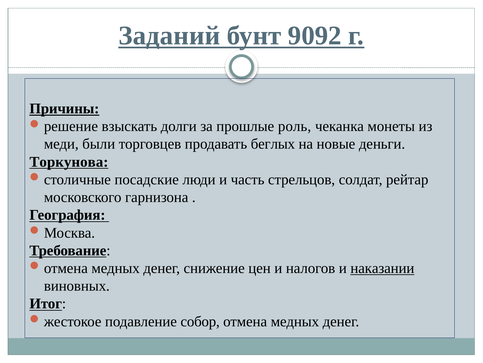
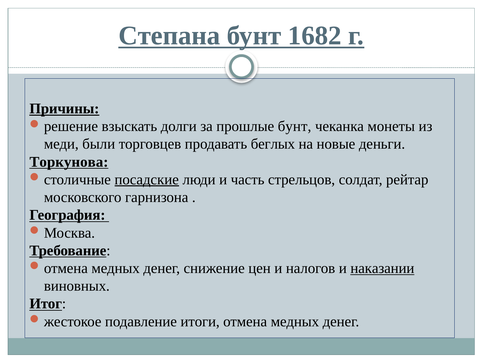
Заданий: Заданий -> Степана
9092: 9092 -> 1682
прошлые роль: роль -> бунт
посадские underline: none -> present
собор: собор -> итоги
